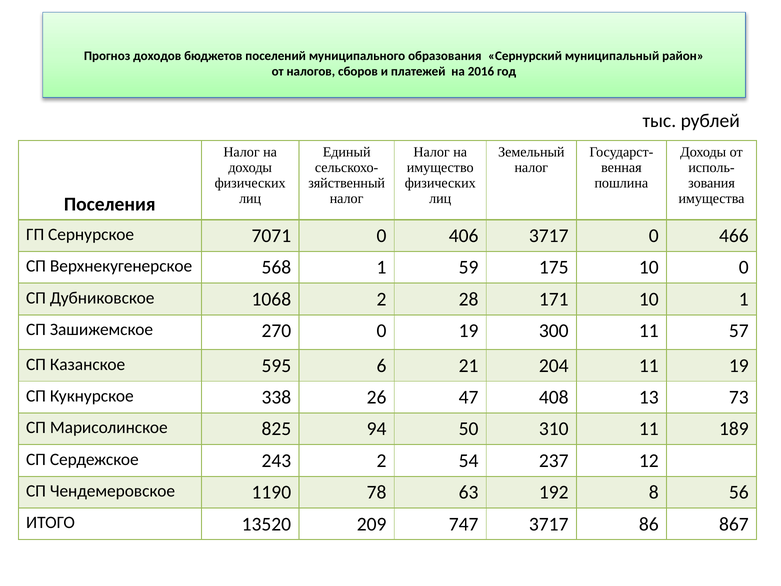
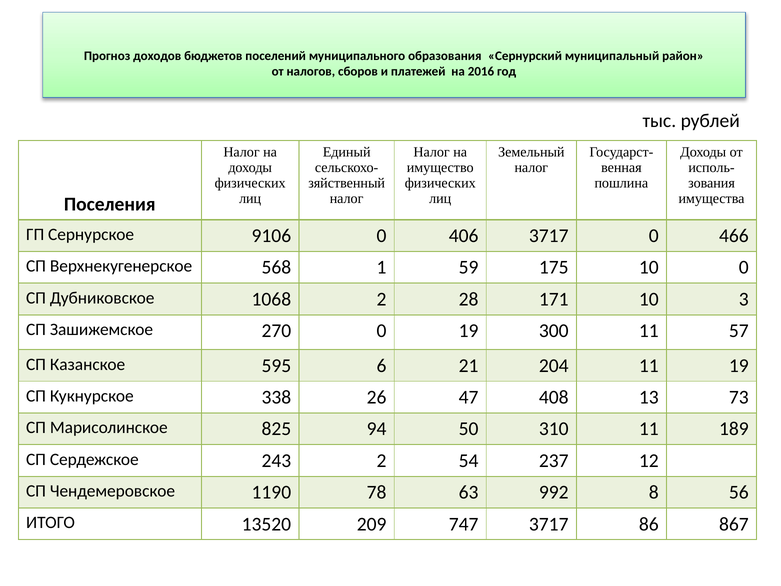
7071: 7071 -> 9106
10 1: 1 -> 3
192: 192 -> 992
